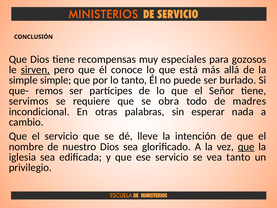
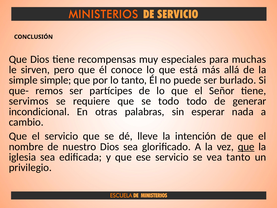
gozosos: gozosos -> muchas
sirven underline: present -> none
se obra: obra -> todo
madres: madres -> generar
